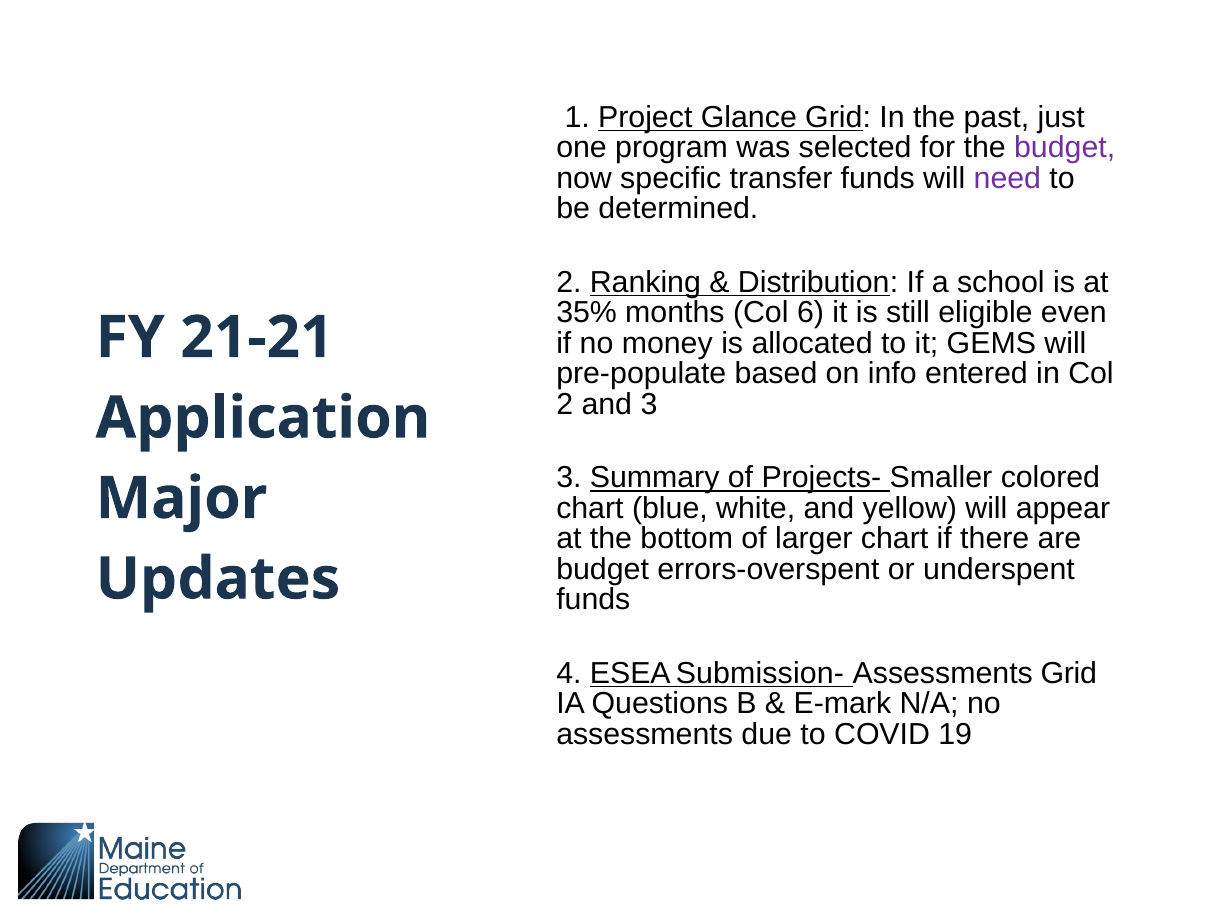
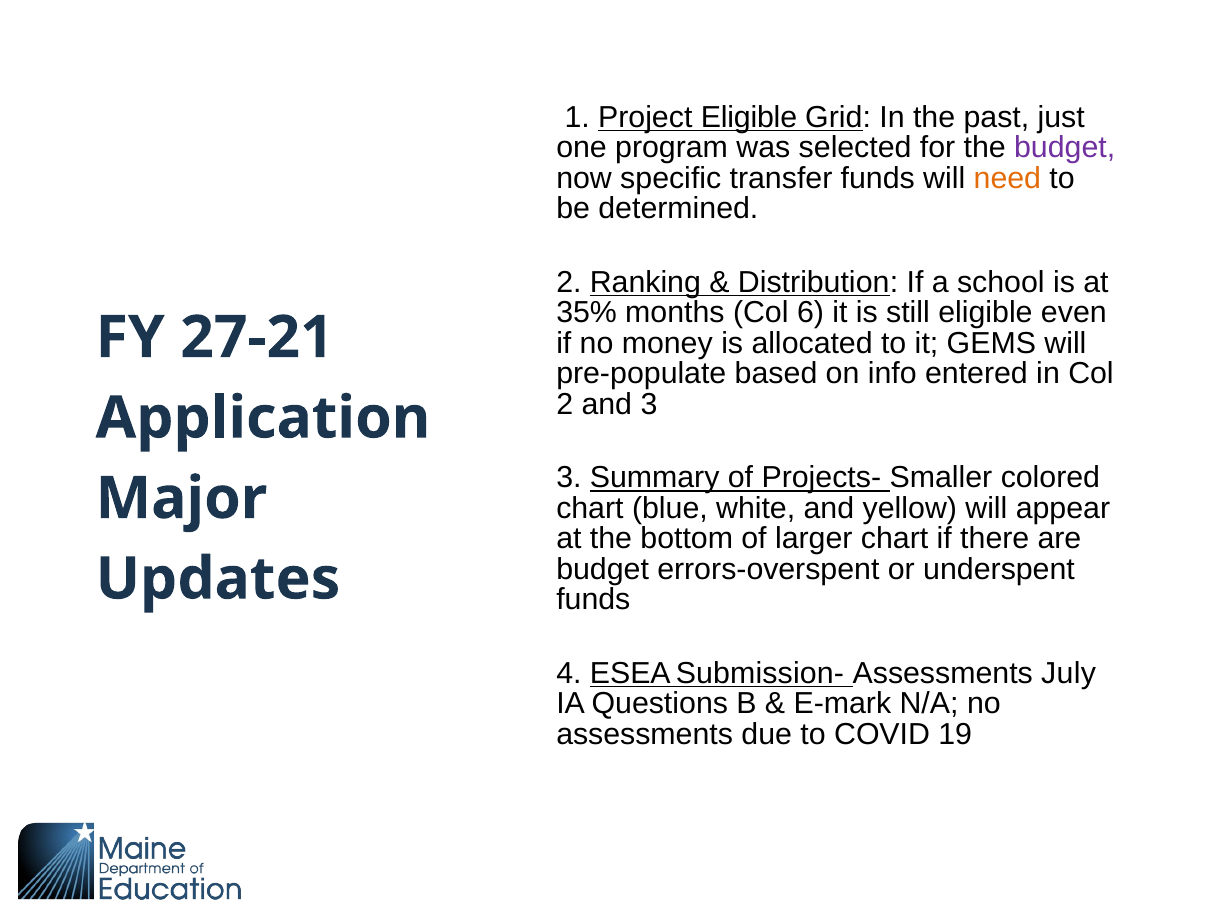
Project Glance: Glance -> Eligible
need colour: purple -> orange
21-21: 21-21 -> 27-21
Assessments Grid: Grid -> July
